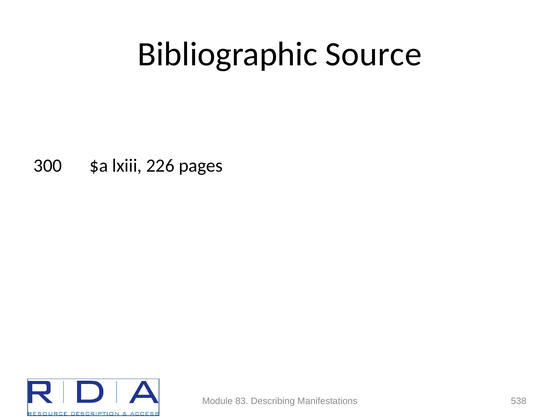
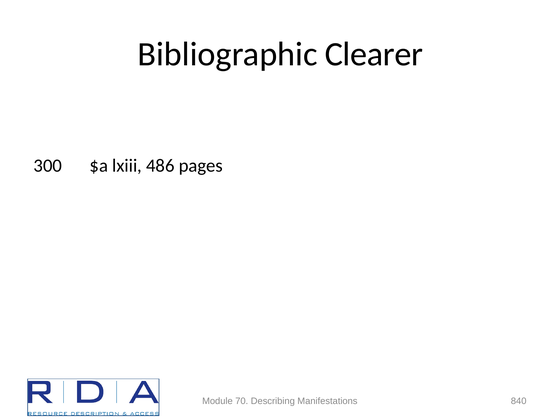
Source: Source -> Clearer
226: 226 -> 486
83: 83 -> 70
538: 538 -> 840
